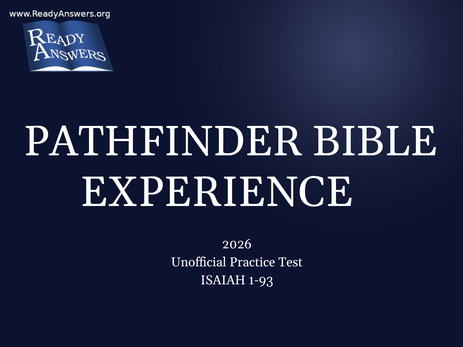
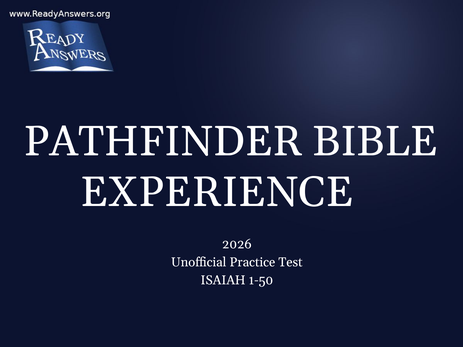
1-93: 1-93 -> 1-50
